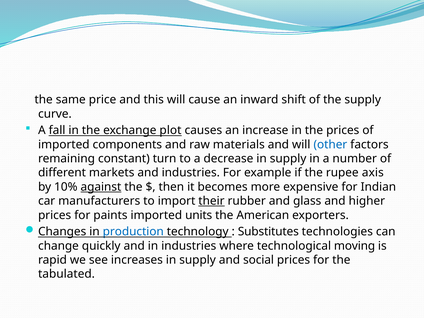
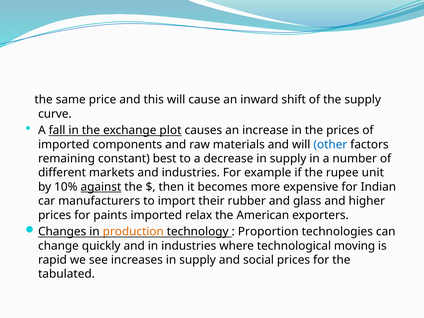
turn: turn -> best
axis: axis -> unit
their underline: present -> none
units: units -> relax
production colour: blue -> orange
Substitutes: Substitutes -> Proportion
